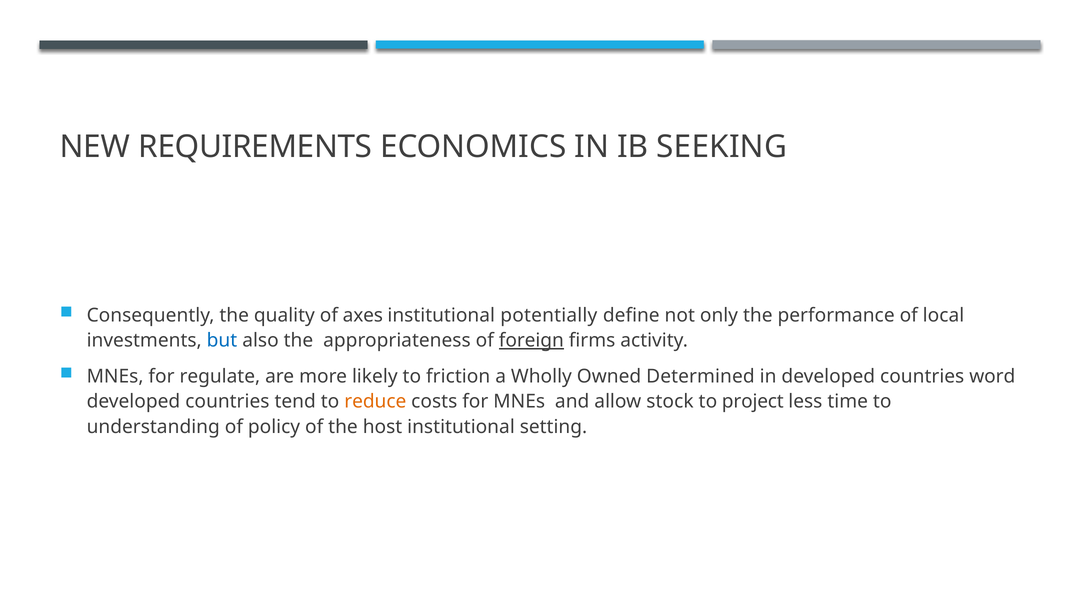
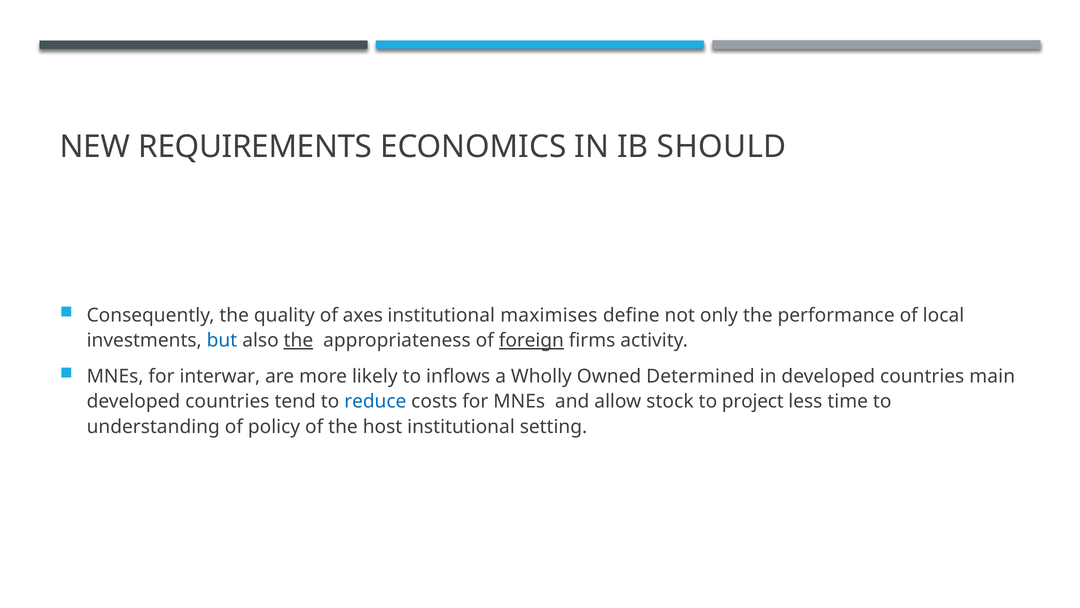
SEEKING: SEEKING -> SHOULD
potentially: potentially -> maximises
the at (298, 340) underline: none -> present
regulate: regulate -> interwar
friction: friction -> inflows
word: word -> main
reduce colour: orange -> blue
